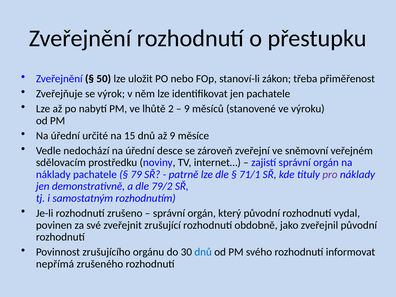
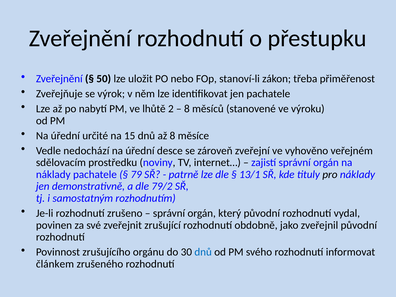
9 at (187, 109): 9 -> 8
až 9: 9 -> 8
sněmovní: sněmovní -> vyhověno
71/1: 71/1 -> 13/1
pro colour: purple -> black
nepřímá: nepřímá -> článkem
